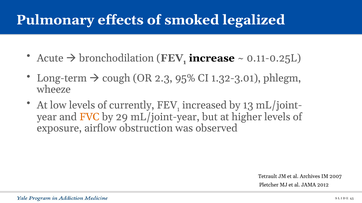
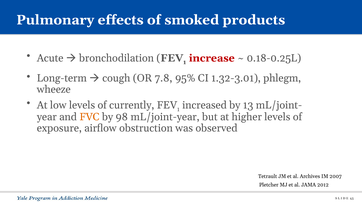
legalized: legalized -> products
increase colour: black -> red
0.11-0.25L: 0.11-0.25L -> 0.18-0.25L
2.3: 2.3 -> 7.8
29: 29 -> 98
